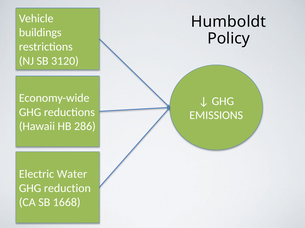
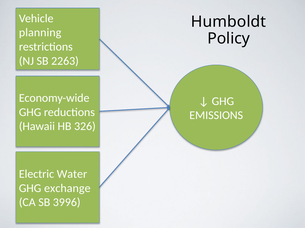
buildings: buildings -> planning
3120: 3120 -> 2263
286: 286 -> 326
reduction: reduction -> exchange
1668: 1668 -> 3996
